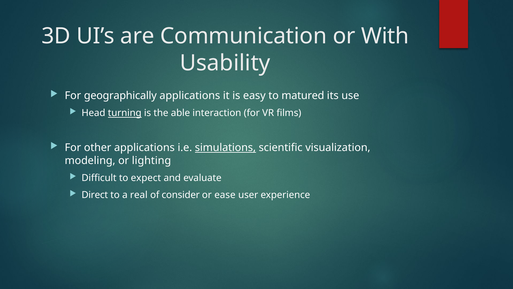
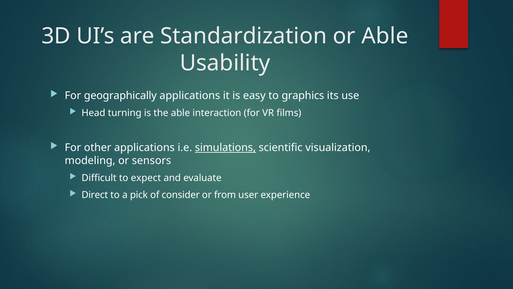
Communication: Communication -> Standardization
or With: With -> Able
matured: matured -> graphics
turning underline: present -> none
lighting: lighting -> sensors
real: real -> pick
ease: ease -> from
